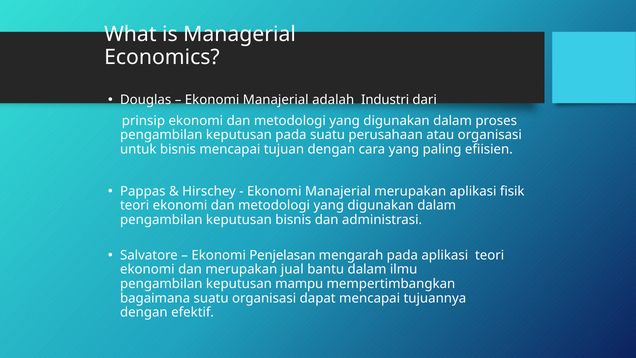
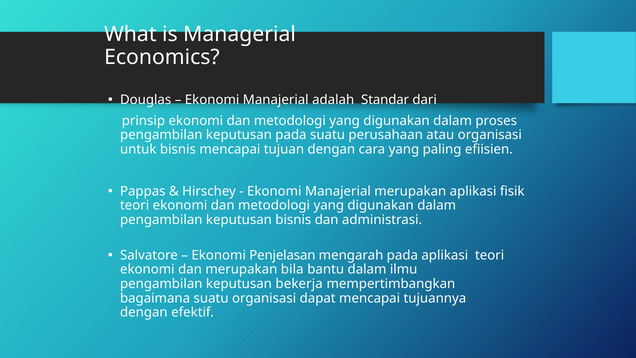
Industri: Industri -> Standar
jual: jual -> bila
mampu: mampu -> bekerja
